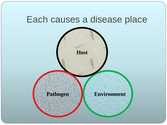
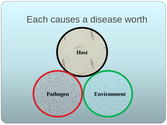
place: place -> worth
